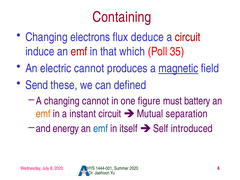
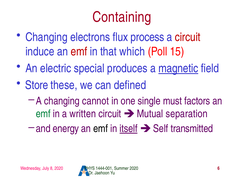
deduce: deduce -> process
35: 35 -> 15
electric cannot: cannot -> special
Send: Send -> Store
figure: figure -> single
battery: battery -> factors
emf at (43, 114) colour: orange -> green
instant: instant -> written
emf at (101, 129) colour: blue -> black
itself underline: none -> present
introduced: introduced -> transmitted
